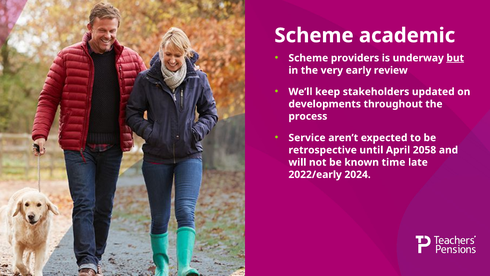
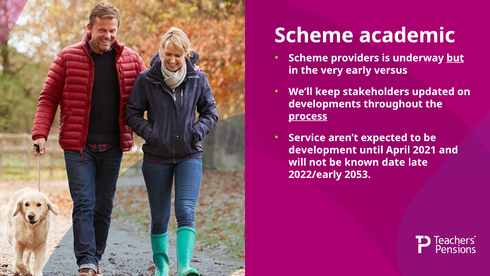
review: review -> versus
process underline: none -> present
retrospective: retrospective -> development
2058: 2058 -> 2021
time: time -> date
2024: 2024 -> 2053
